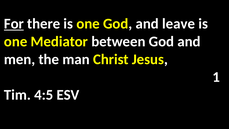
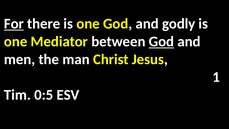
leave: leave -> godly
God at (161, 41) underline: none -> present
4:5: 4:5 -> 0:5
